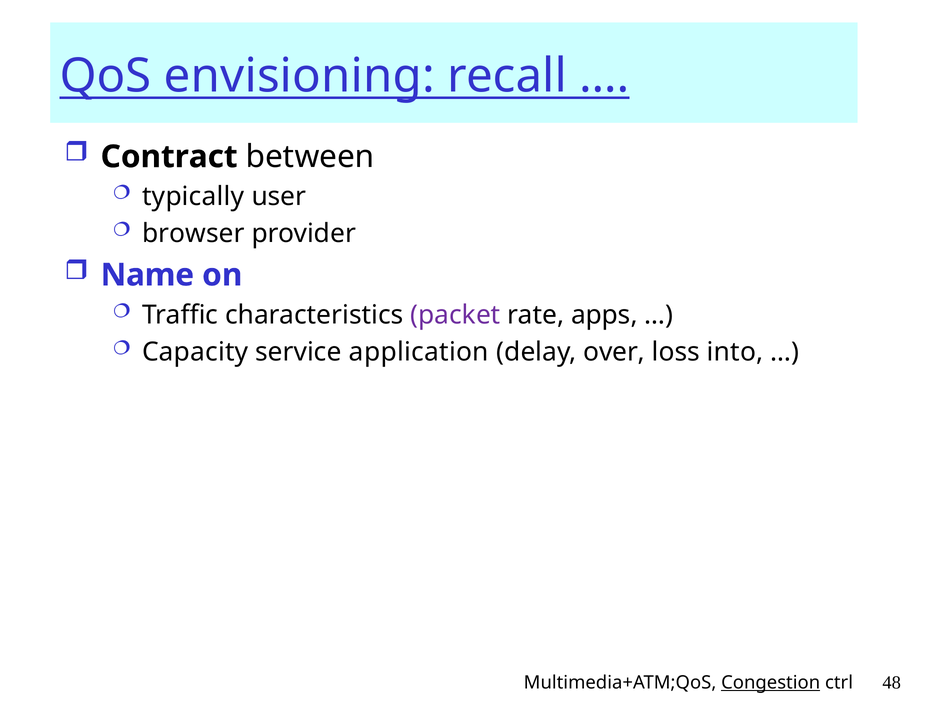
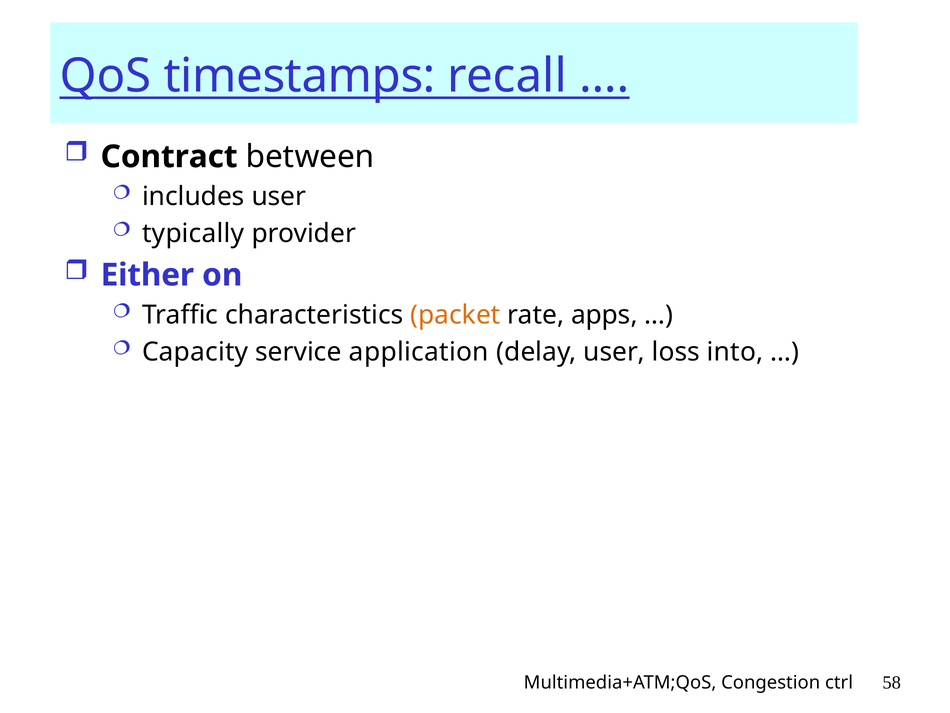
envisioning: envisioning -> timestamps
typically: typically -> includes
browser: browser -> typically
Name: Name -> Either
packet colour: purple -> orange
delay over: over -> user
Congestion underline: present -> none
48: 48 -> 58
